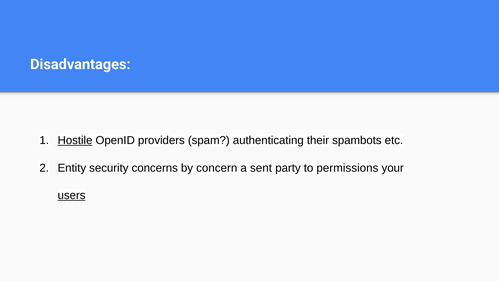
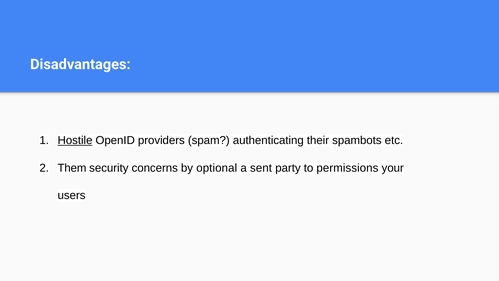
Entity: Entity -> Them
concern: concern -> optional
users underline: present -> none
